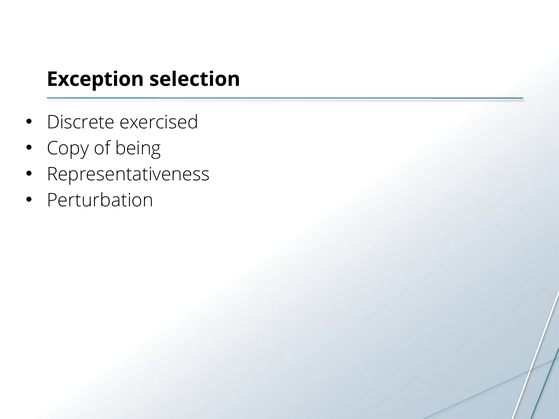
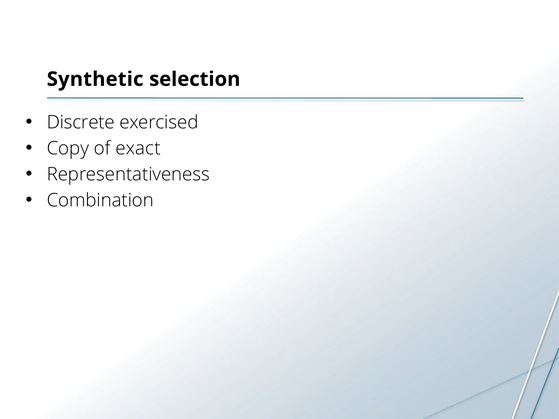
Exception: Exception -> Synthetic
being: being -> exact
Perturbation: Perturbation -> Combination
